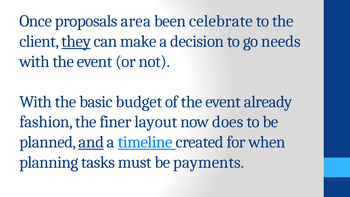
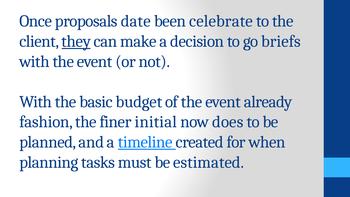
area: area -> date
needs: needs -> briefs
layout: layout -> initial
and underline: present -> none
payments: payments -> estimated
